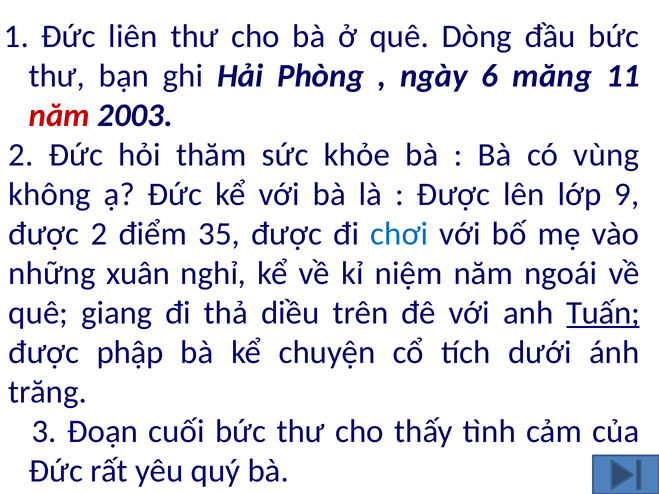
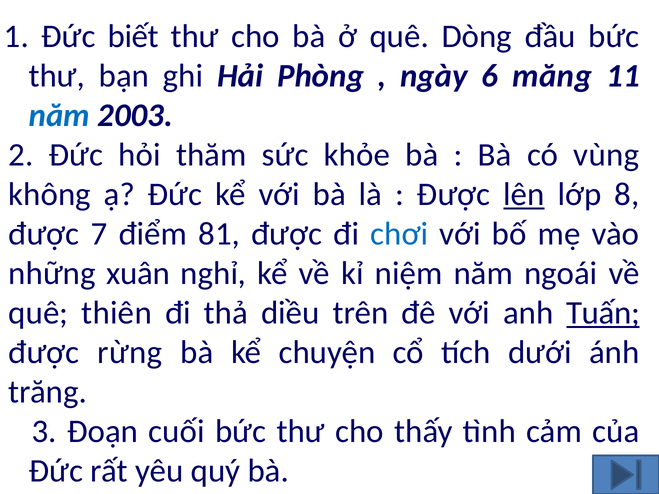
liên: liên -> biết
năm at (59, 115) colour: red -> blue
lên underline: none -> present
9: 9 -> 8
được 2: 2 -> 7
35: 35 -> 81
giang: giang -> thiên
phập: phập -> rừng
